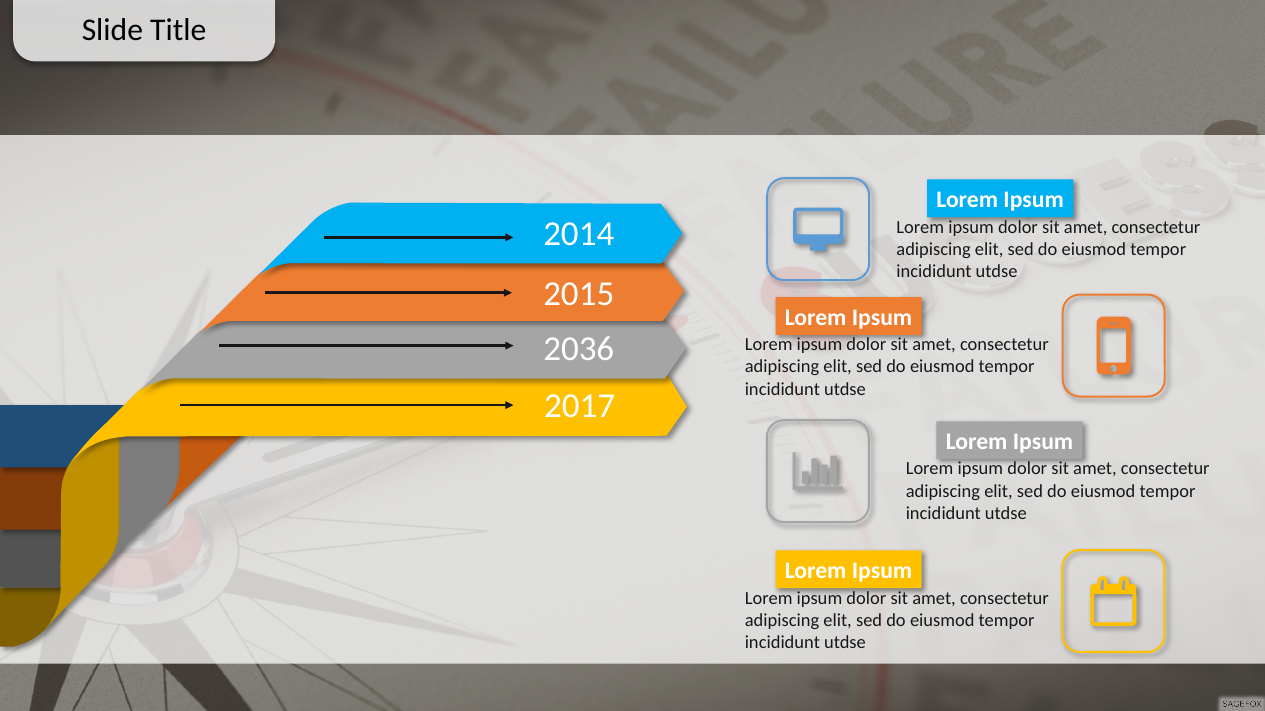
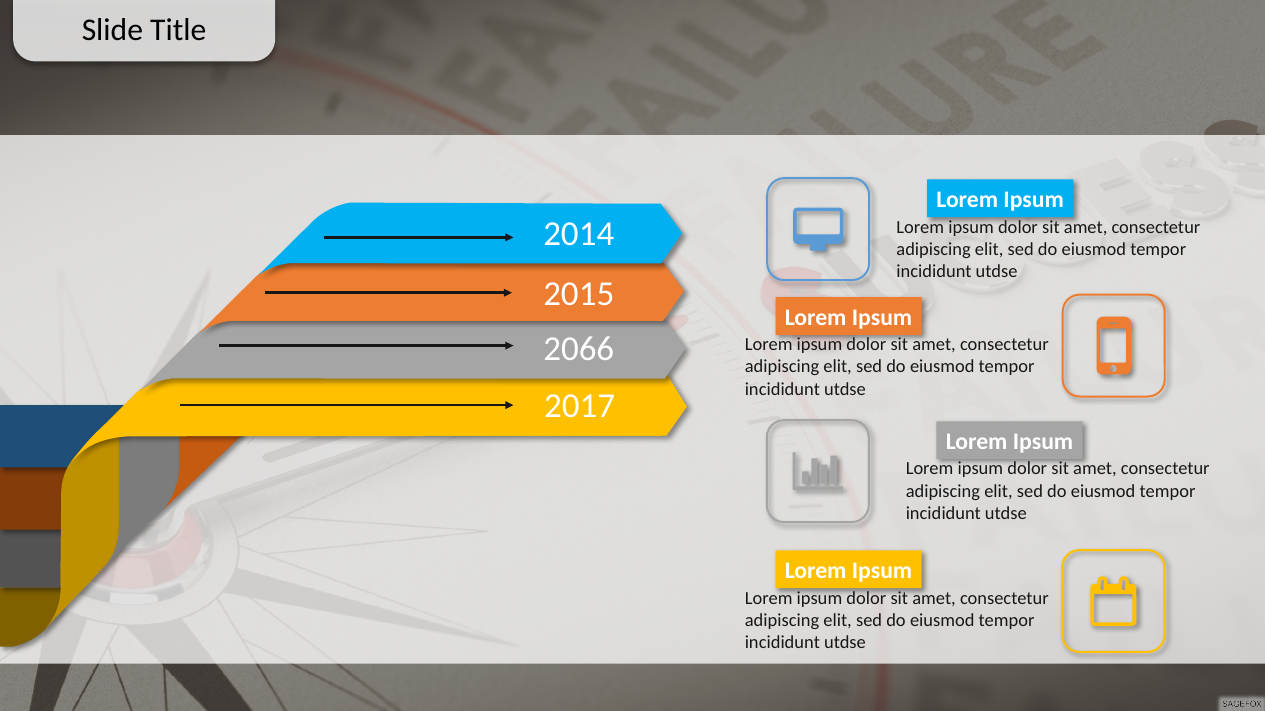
2036: 2036 -> 2066
